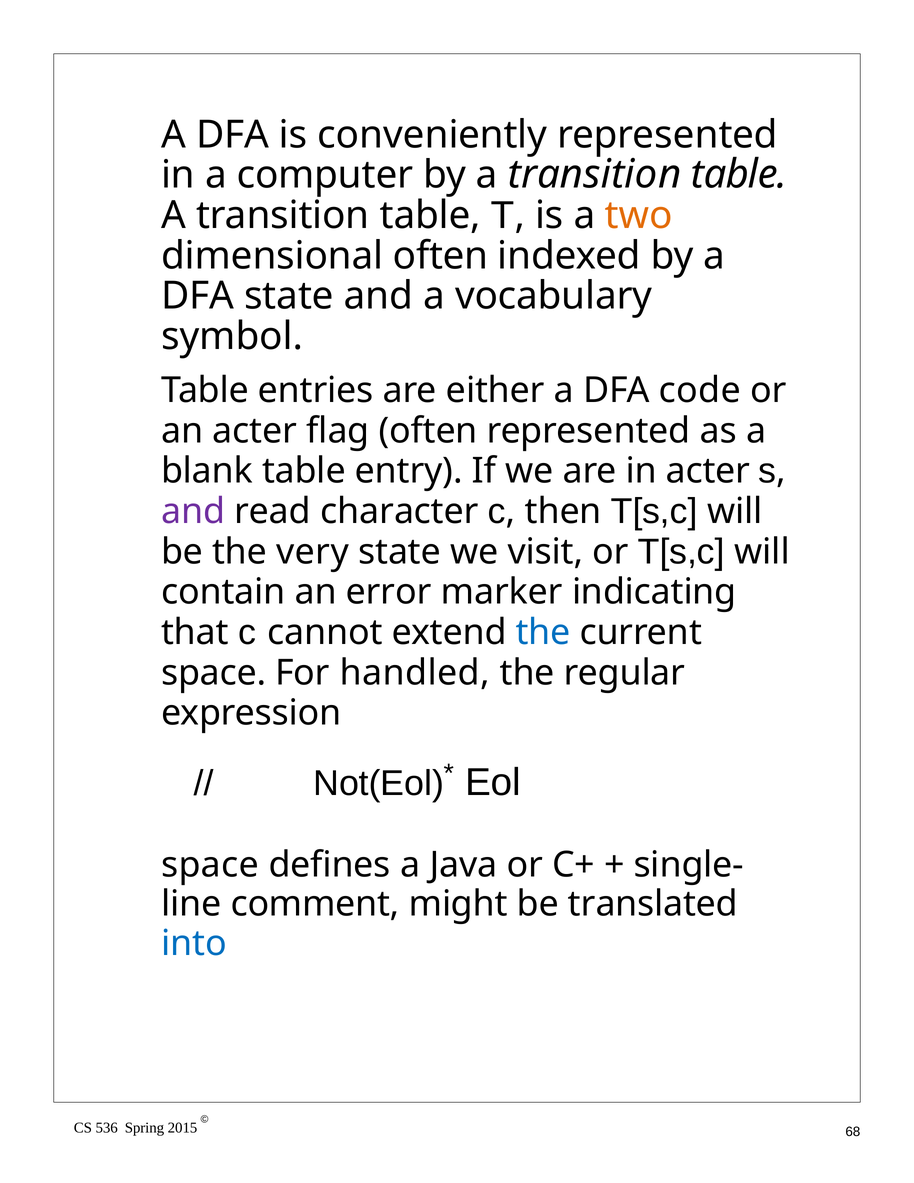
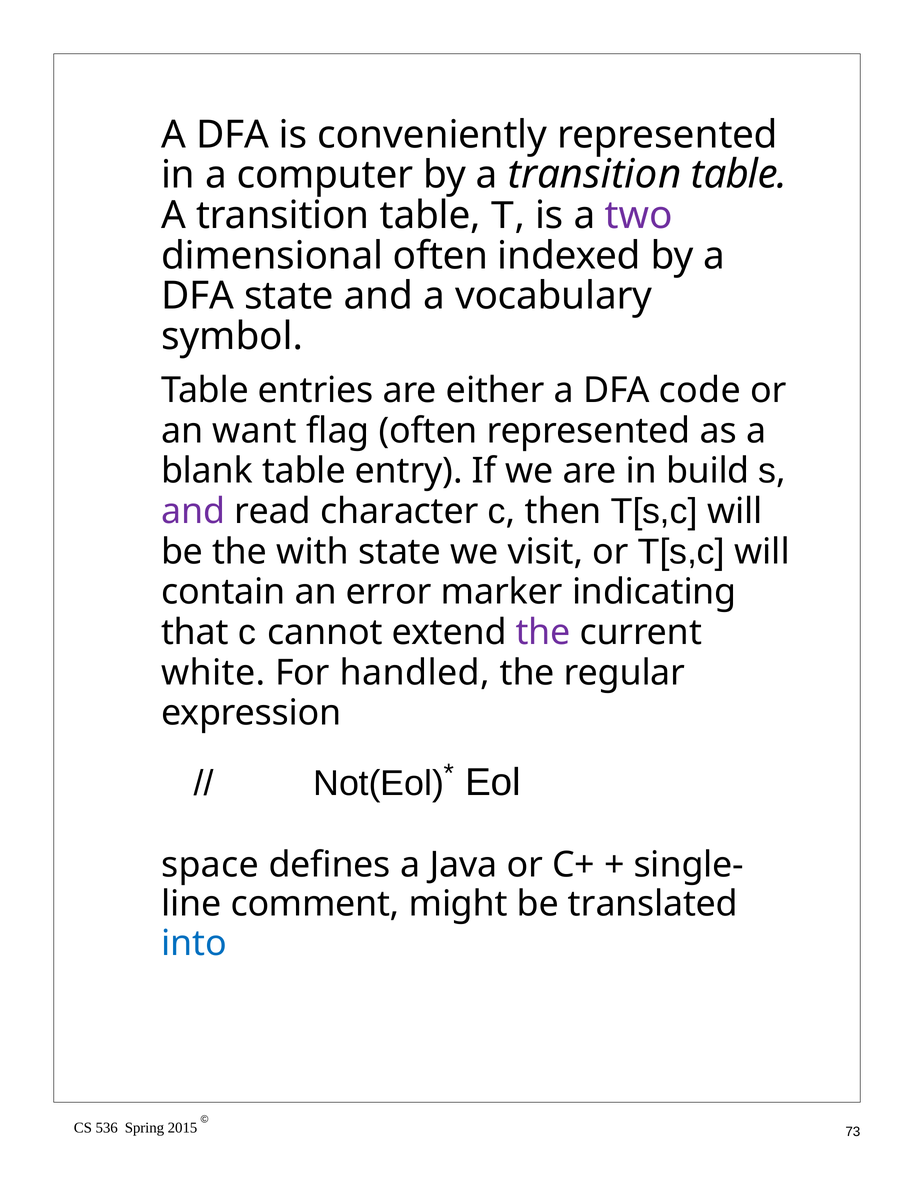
two colour: orange -> purple
an acter: acter -> want
in acter: acter -> build
very: very -> with
the at (543, 632) colour: blue -> purple
space at (214, 673): space -> white
68: 68 -> 73
